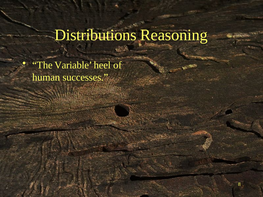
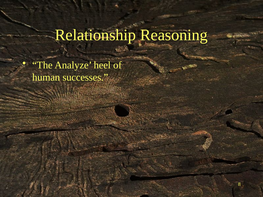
Distributions: Distributions -> Relationship
Variable: Variable -> Analyze
